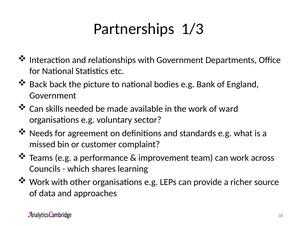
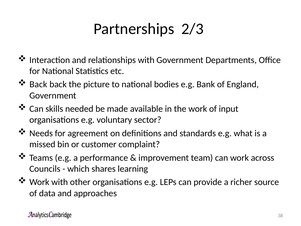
1/3: 1/3 -> 2/3
ward: ward -> input
